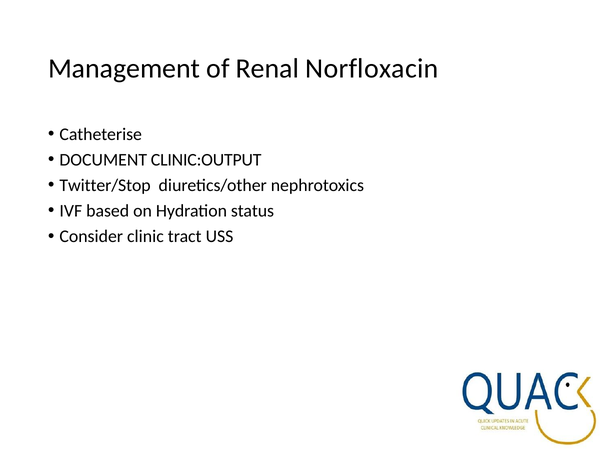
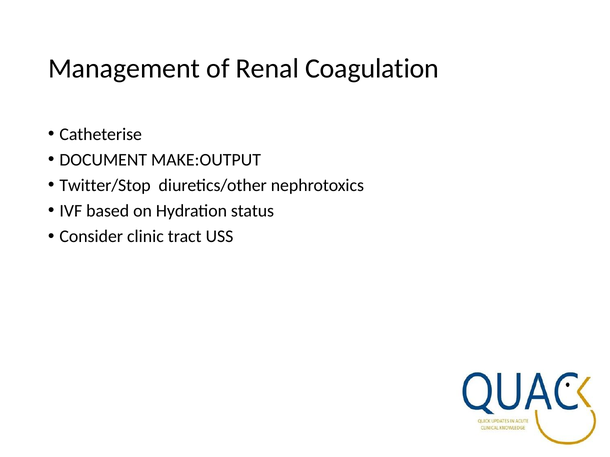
Norfloxacin: Norfloxacin -> Coagulation
CLINIC:OUTPUT: CLINIC:OUTPUT -> MAKE:OUTPUT
